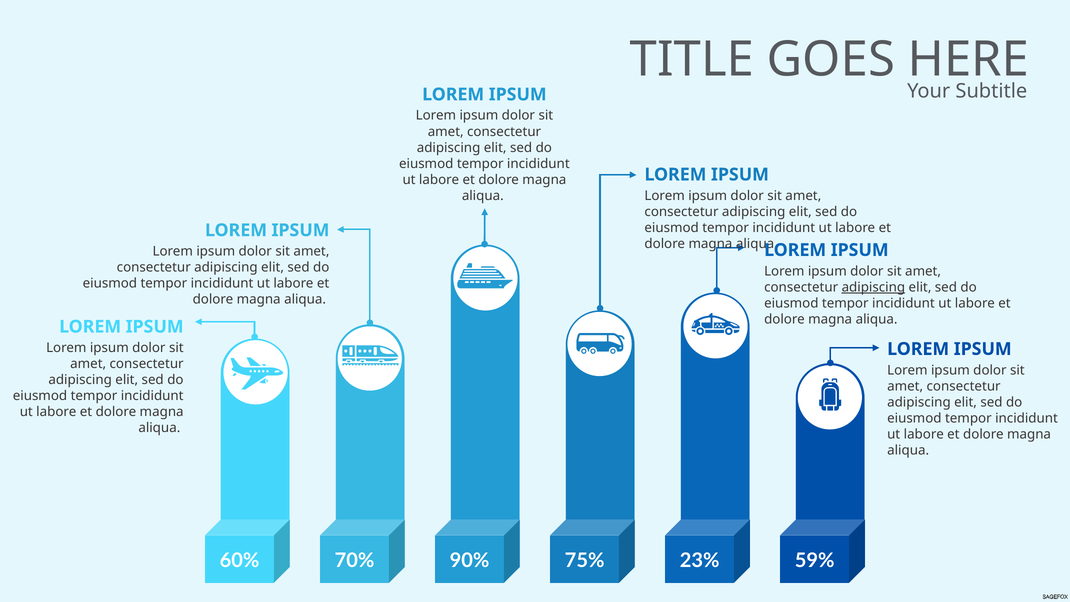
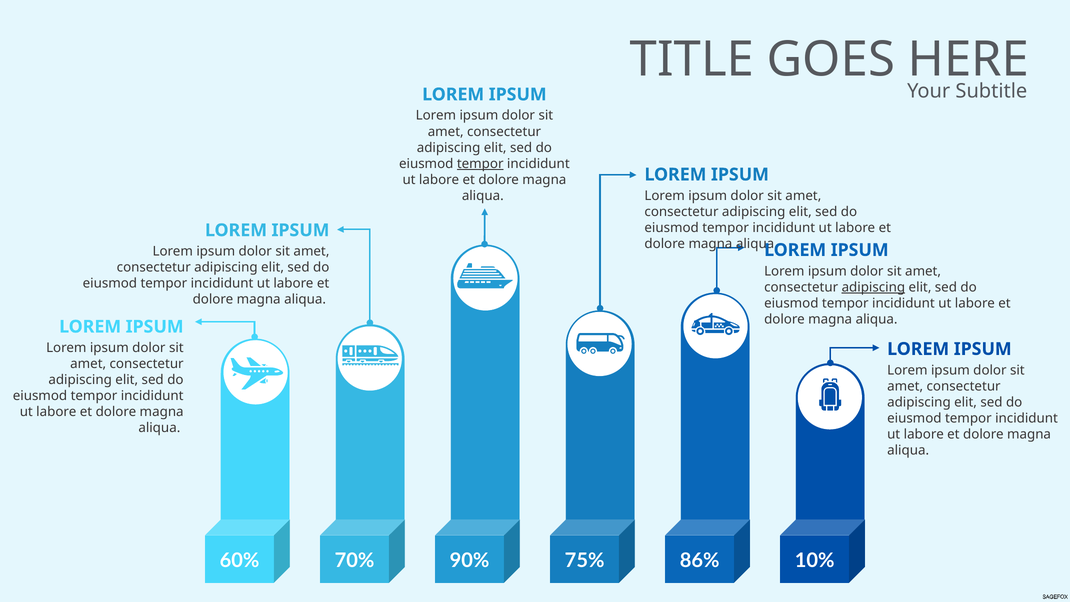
tempor at (480, 164) underline: none -> present
23%: 23% -> 86%
59%: 59% -> 10%
